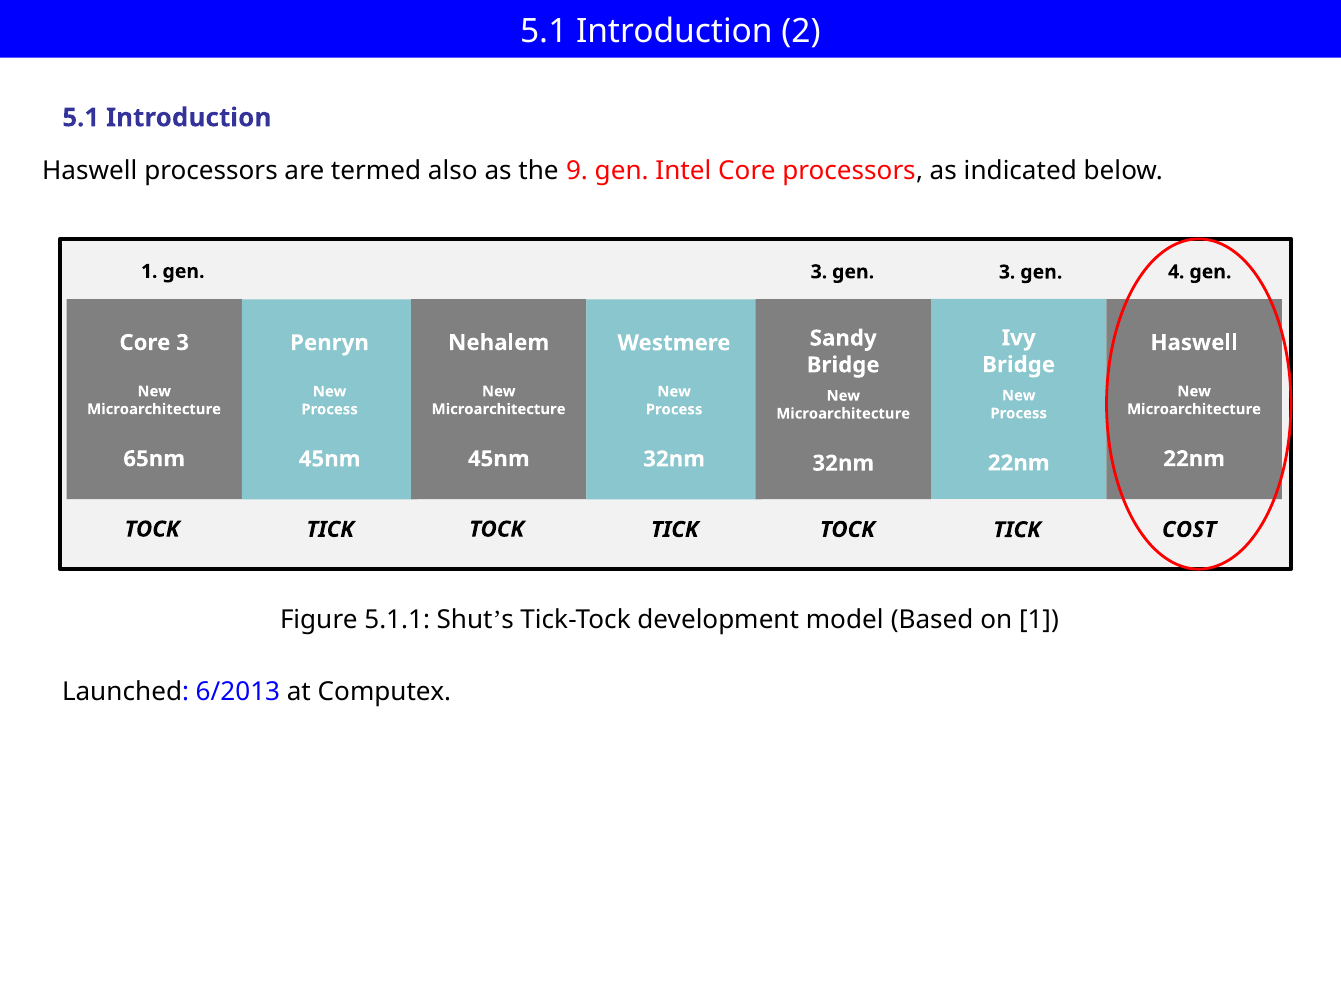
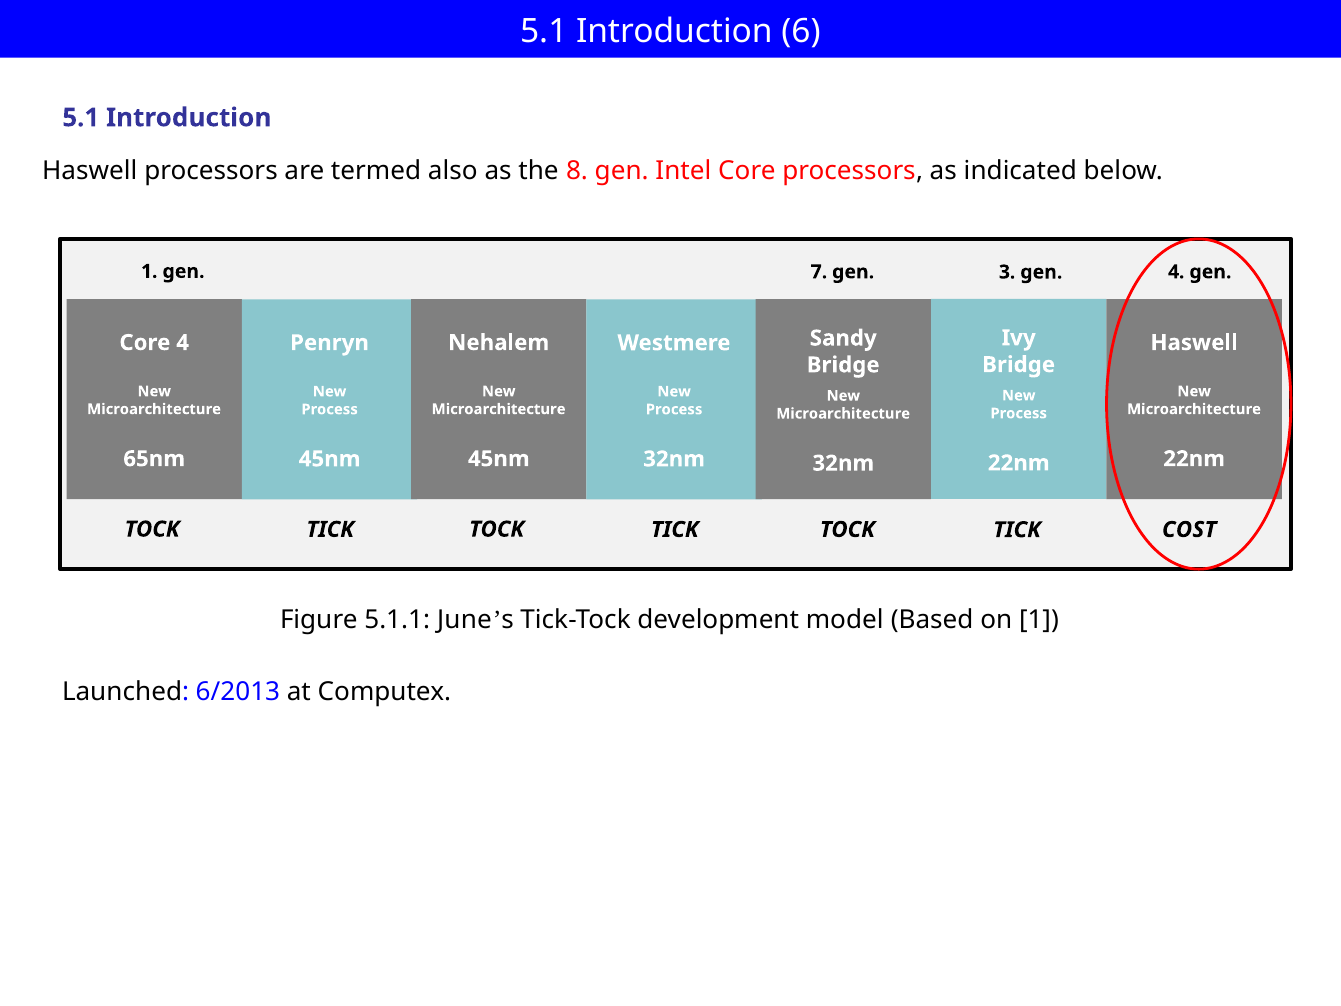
2: 2 -> 6
9: 9 -> 8
1 gen 3: 3 -> 7
Core 3: 3 -> 4
Shut: Shut -> June
